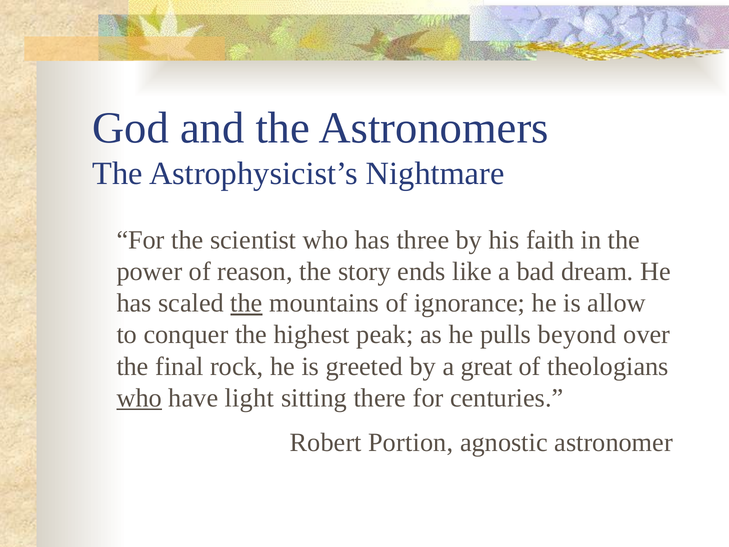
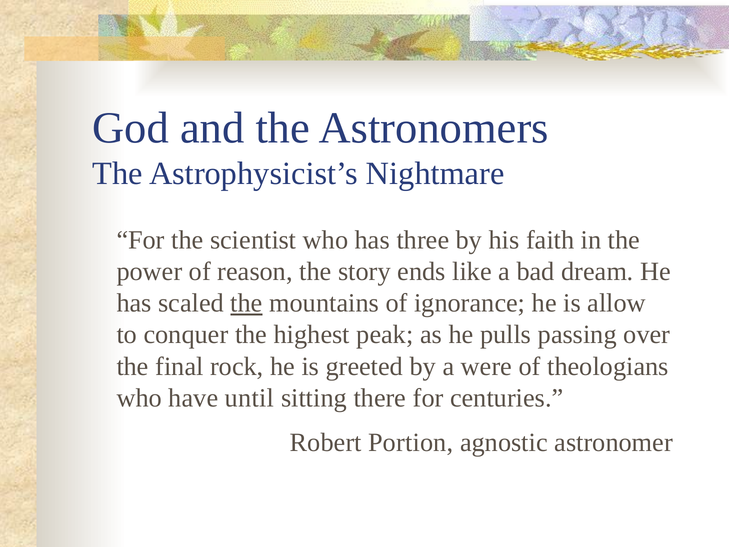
beyond: beyond -> passing
great: great -> were
who at (139, 398) underline: present -> none
light: light -> until
